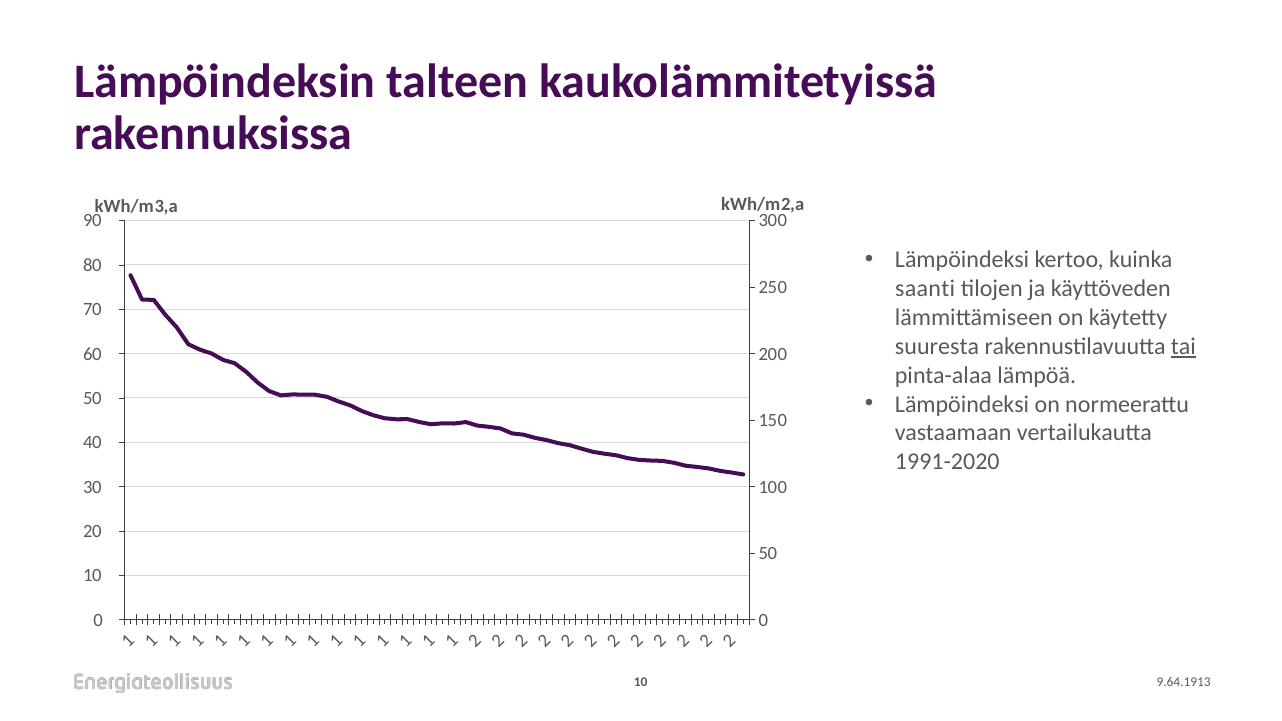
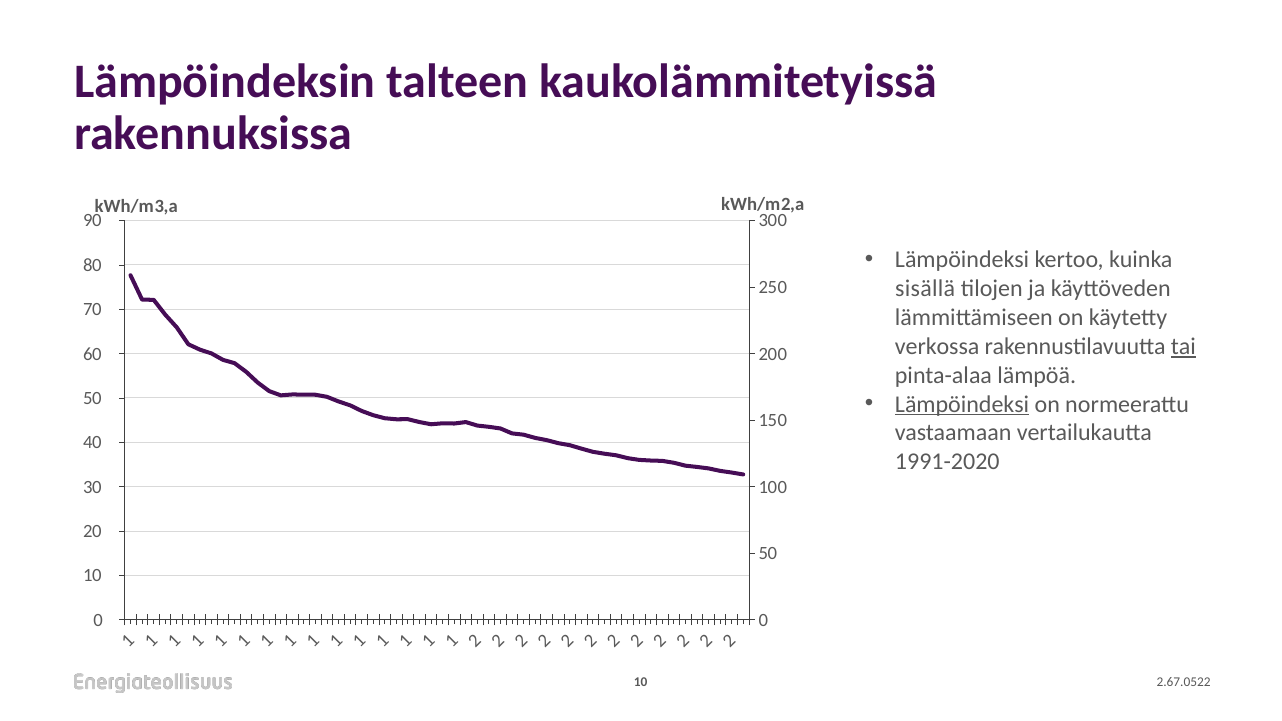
saanti: saanti -> sisällä
suuresta: suuresta -> verkossa
Lämpöindeksi at (962, 404) underline: none -> present
9.64.1913: 9.64.1913 -> 2.67.0522
